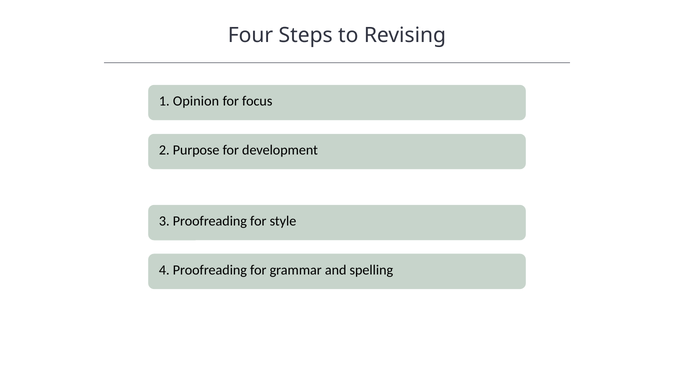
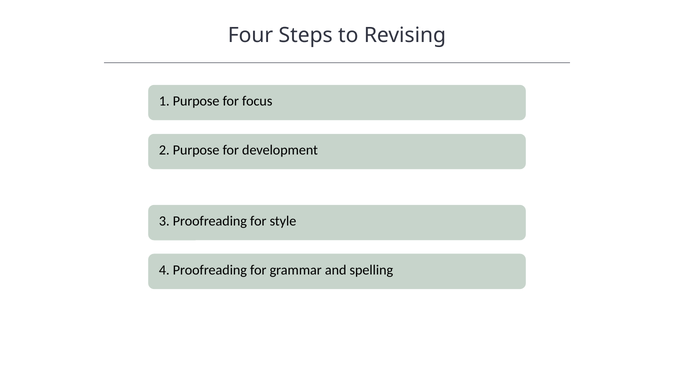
1 Opinion: Opinion -> Purpose
